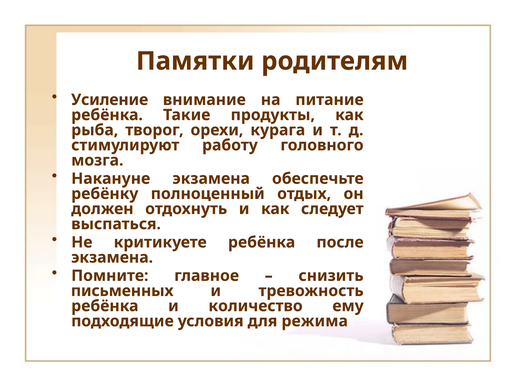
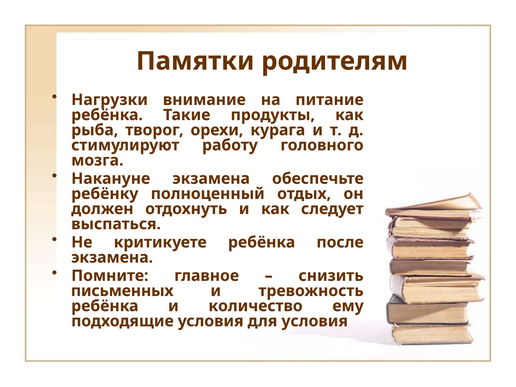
Усиление: Усиление -> Нагрузки
для режима: режима -> условия
